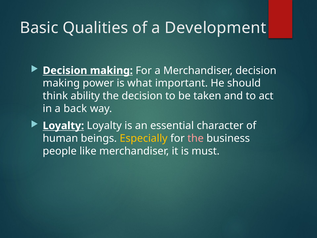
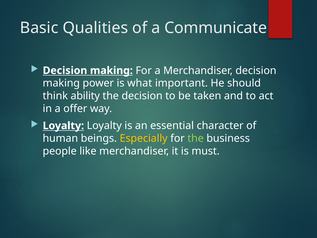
Development: Development -> Communicate
back: back -> offer
the at (196, 138) colour: pink -> light green
